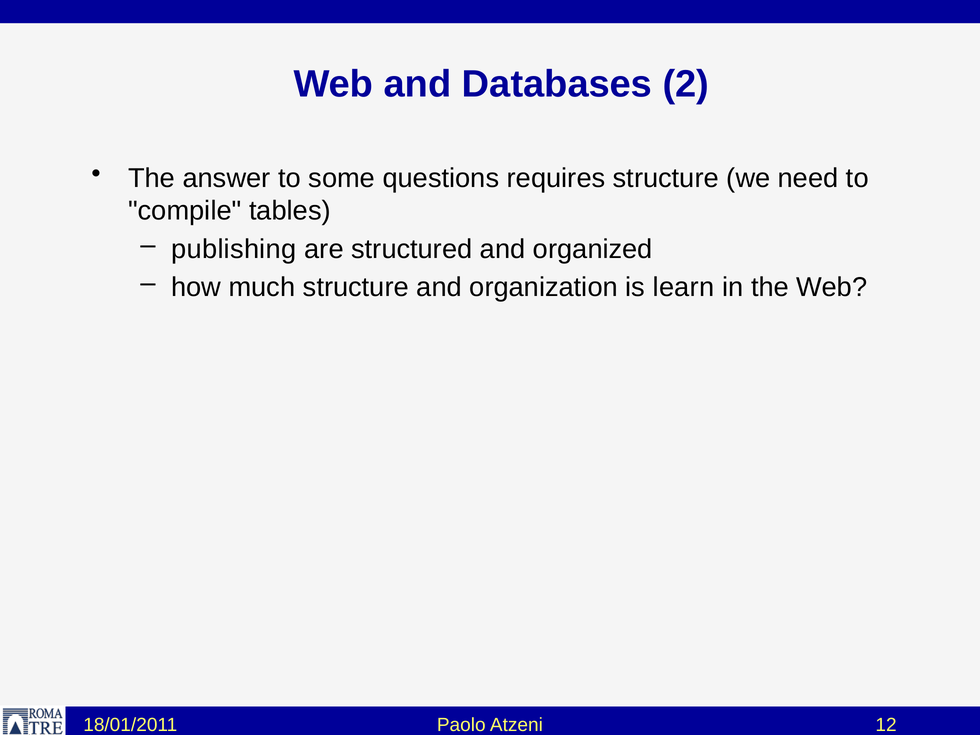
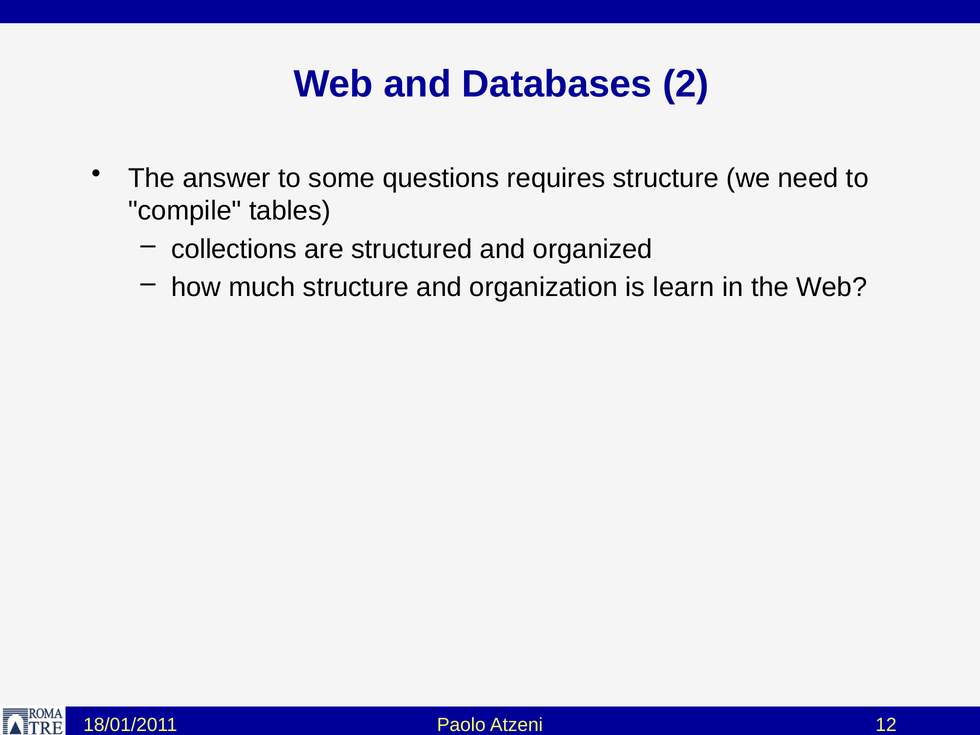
publishing: publishing -> collections
